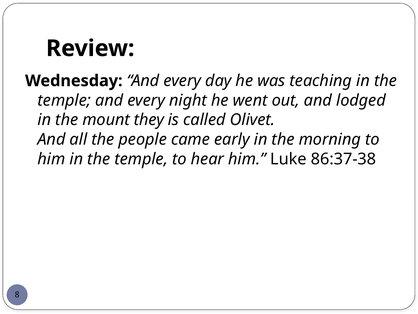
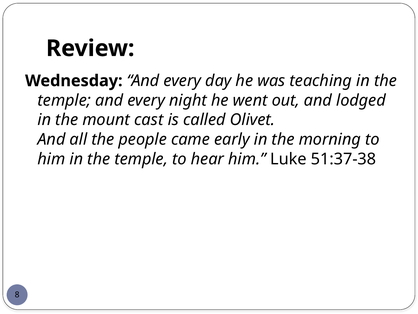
they: they -> cast
86:37-38: 86:37-38 -> 51:37-38
